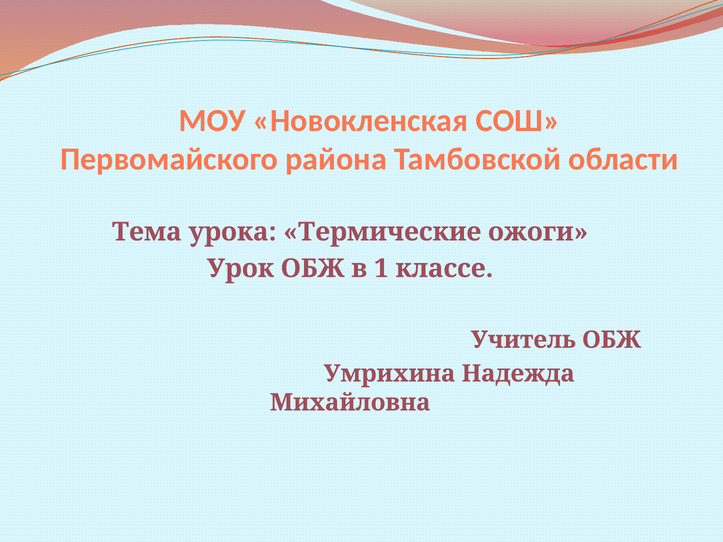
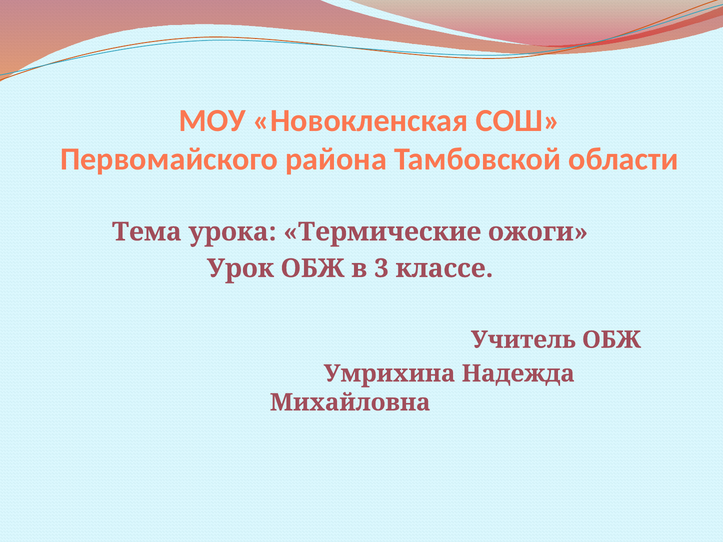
1: 1 -> 3
